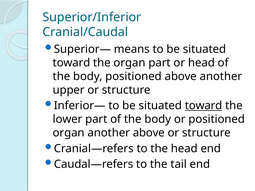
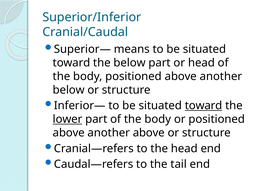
the organ: organ -> below
upper at (69, 90): upper -> below
lower underline: none -> present
organ at (69, 133): organ -> above
